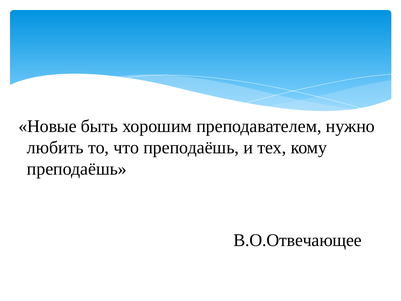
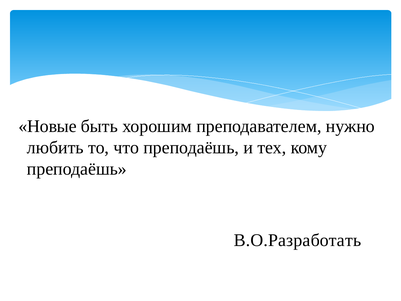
В.О.Отвечающее: В.О.Отвечающее -> В.О.Разработать
